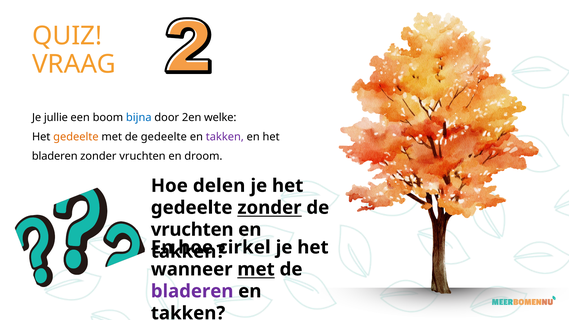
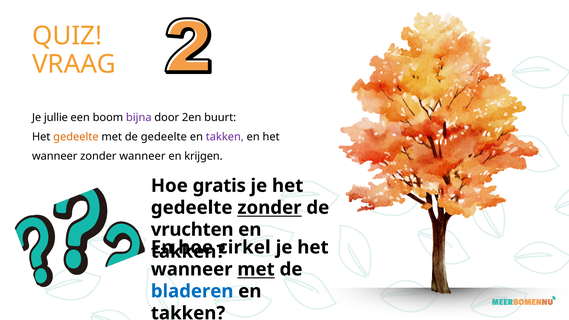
bijna colour: blue -> purple
welke: welke -> buurt
bladeren at (55, 156): bladeren -> wanneer
zonder vruchten: vruchten -> wanneer
droom: droom -> krijgen
delen: delen -> gratis
bladeren at (192, 291) colour: purple -> blue
